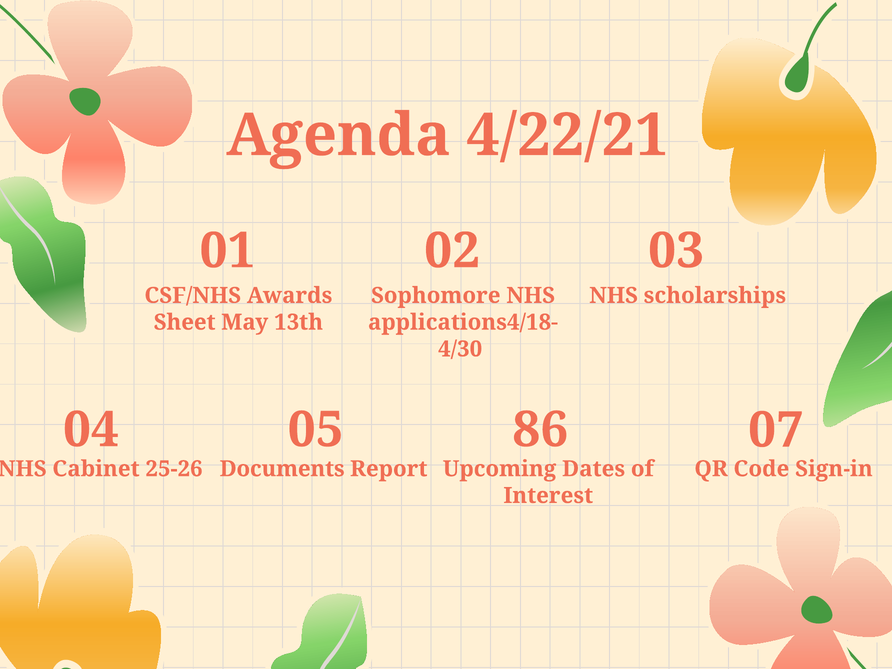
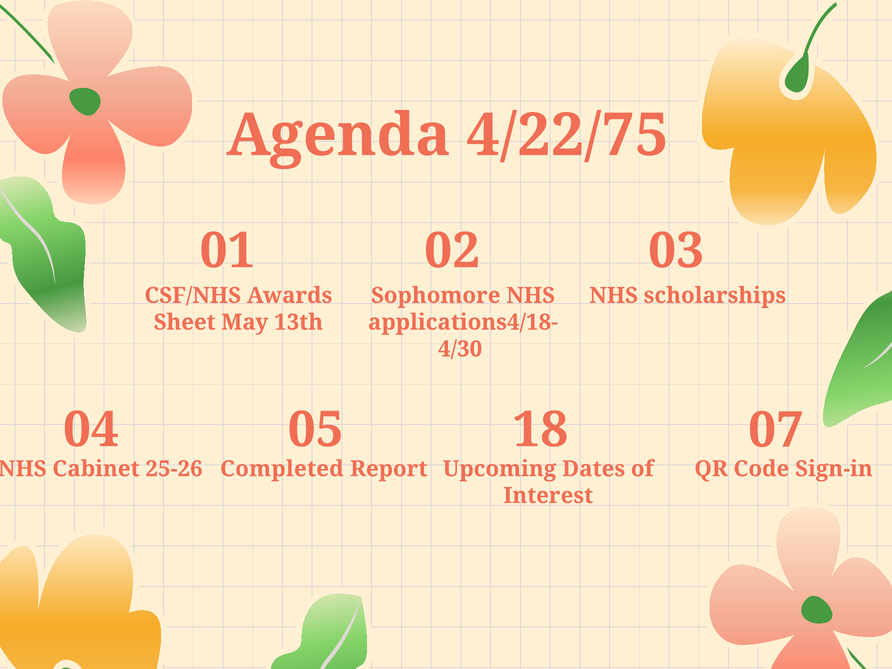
4/22/21: 4/22/21 -> 4/22/75
86: 86 -> 18
Documents: Documents -> Completed
